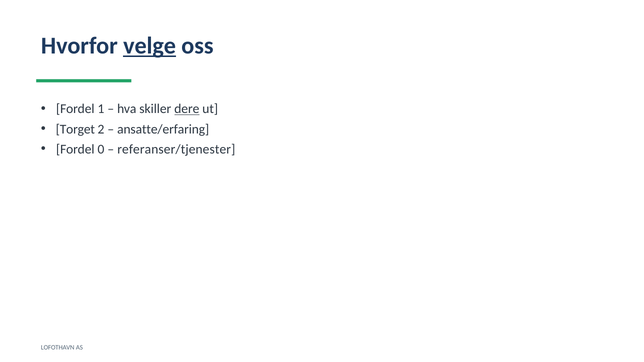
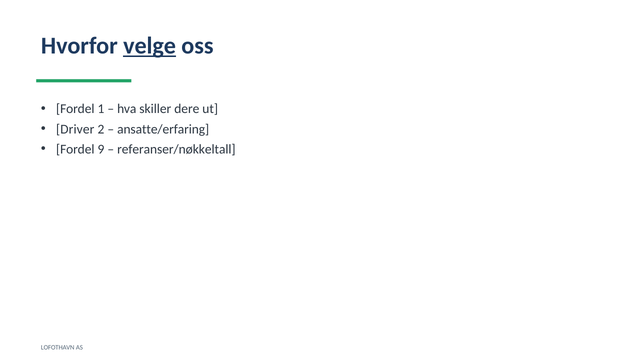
dere underline: present -> none
Torget: Torget -> Driver
0: 0 -> 9
referanser/tjenester: referanser/tjenester -> referanser/nøkkeltall
